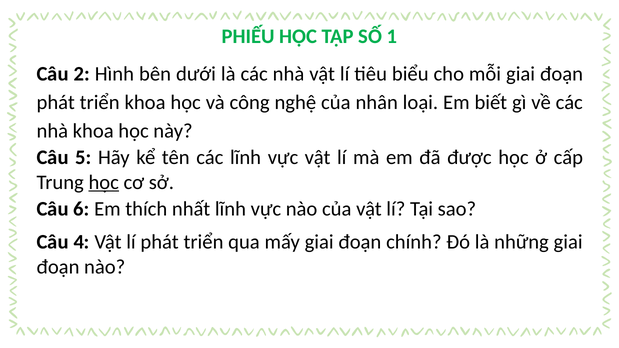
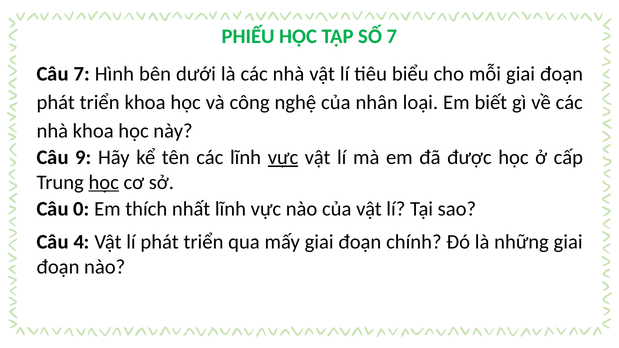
SỐ 1: 1 -> 7
Câu 2: 2 -> 7
5: 5 -> 9
vực at (283, 158) underline: none -> present
6: 6 -> 0
